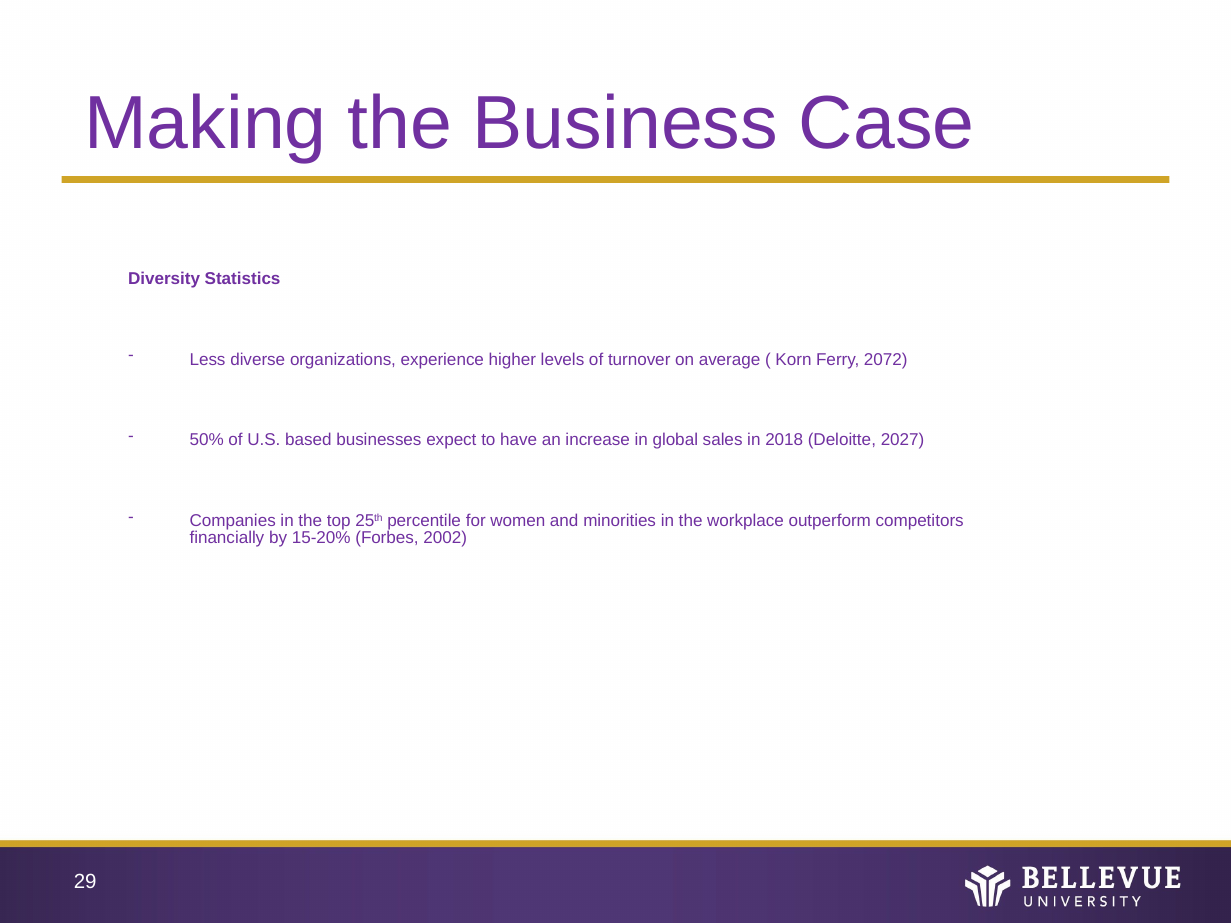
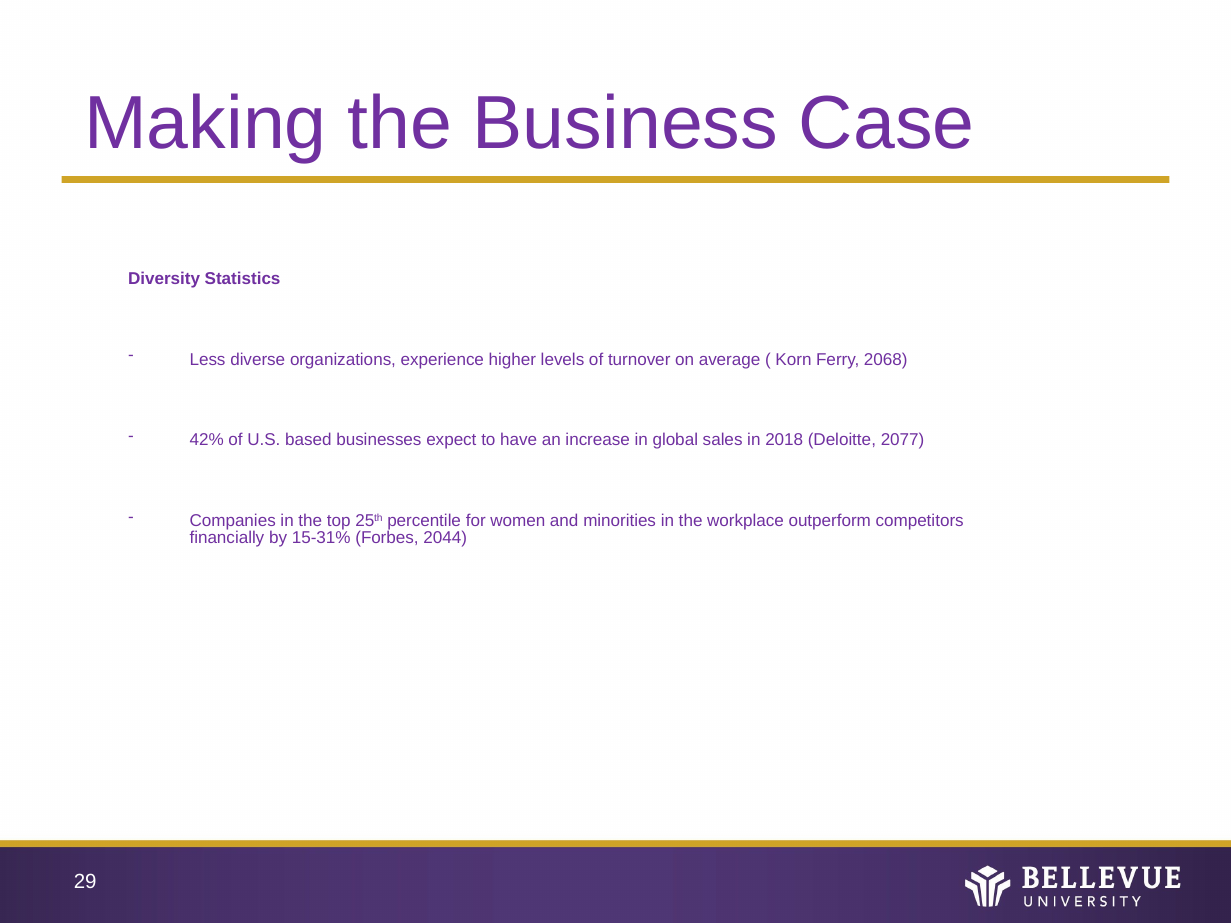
2072: 2072 -> 2068
50%: 50% -> 42%
2027: 2027 -> 2077
15-20%: 15-20% -> 15-31%
2002: 2002 -> 2044
